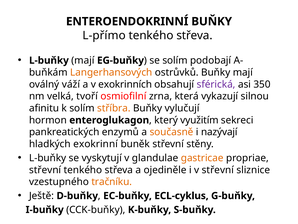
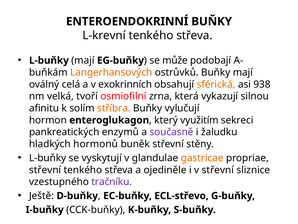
L-přímo: L-přímo -> L-krevní
se solím: solím -> může
váží: váží -> celá
sférická colour: purple -> orange
350: 350 -> 938
současně colour: orange -> purple
nazývají: nazývají -> žaludku
exokrinní: exokrinní -> hormonů
tračníku colour: orange -> purple
ECL-cyklus: ECL-cyklus -> ECL-střevo
